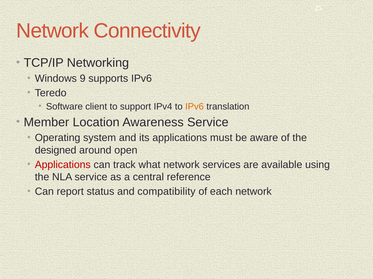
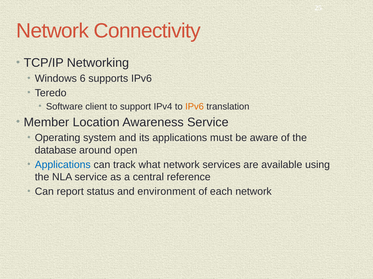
9: 9 -> 6
designed: designed -> database
Applications at (63, 165) colour: red -> blue
compatibility: compatibility -> environment
